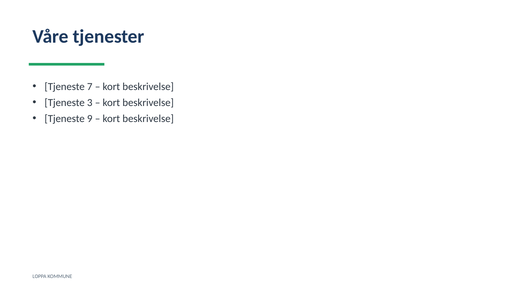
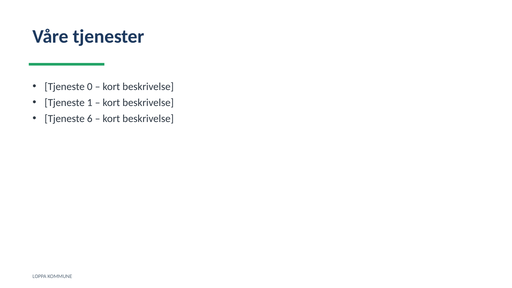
7: 7 -> 0
3: 3 -> 1
9: 9 -> 6
